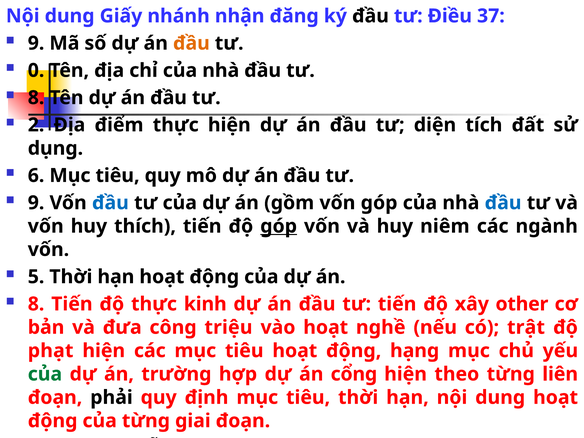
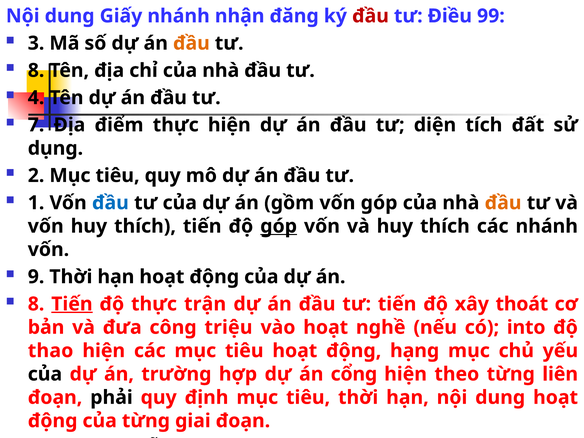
đầu at (370, 16) colour: black -> red
37: 37 -> 99
9 at (36, 43): 9 -> 3
0 at (36, 70): 0 -> 8
8 at (36, 98): 8 -> 4
2: 2 -> 7
6: 6 -> 2
9 at (36, 203): 9 -> 1
đầu at (503, 203) colour: blue -> orange
và huy niêm: niêm -> thích
các ngành: ngành -> nhánh
5 at (36, 277): 5 -> 9
Tiến at (72, 304) underline: none -> present
kinh: kinh -> trận
other: other -> thoát
trật: trật -> into
phạt: phạt -> thao
của at (45, 374) colour: green -> black
